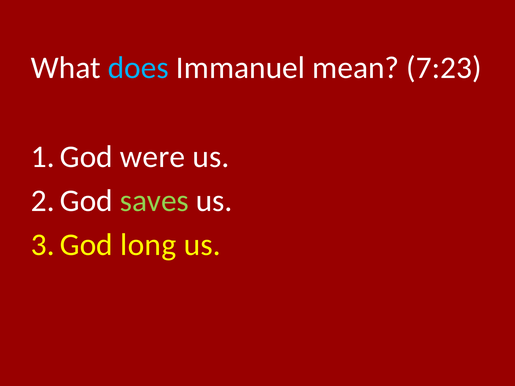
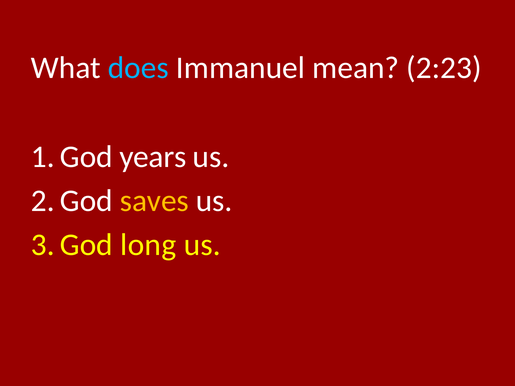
7:23: 7:23 -> 2:23
were: were -> years
saves colour: light green -> yellow
